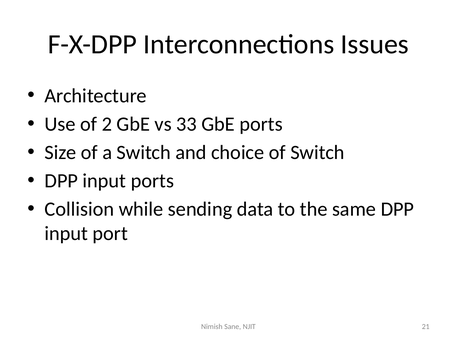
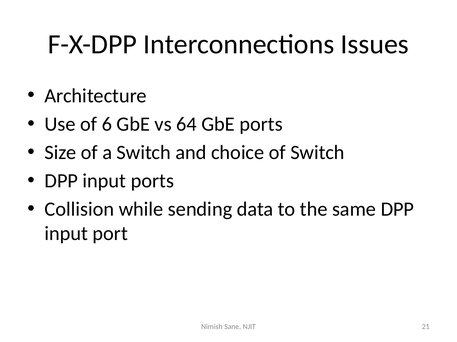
2: 2 -> 6
33: 33 -> 64
